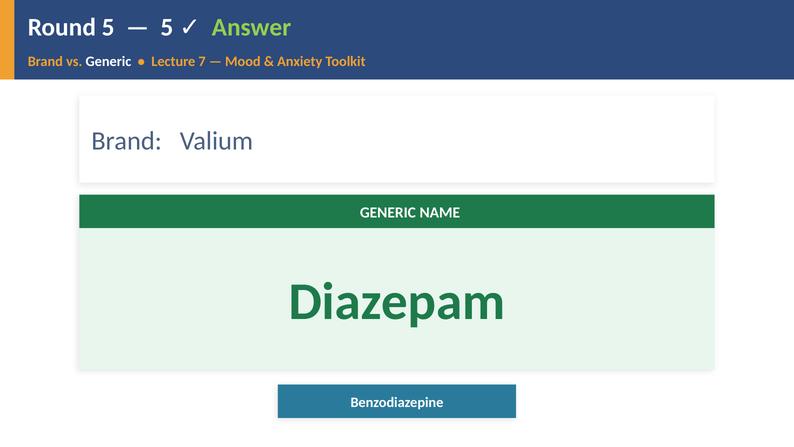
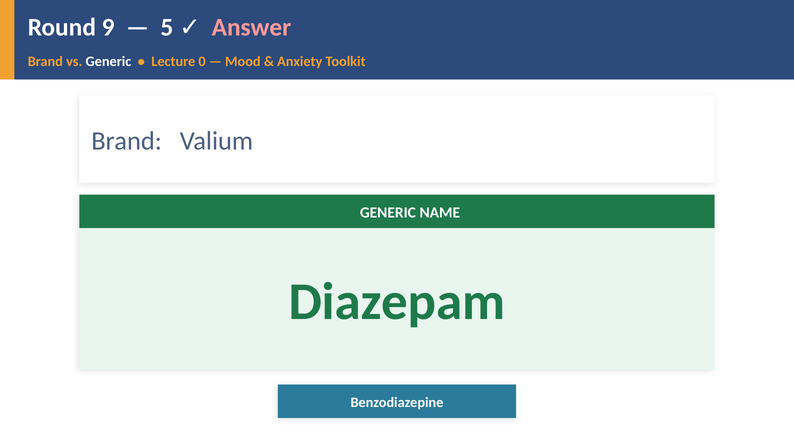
Round 5: 5 -> 9
Answer colour: light green -> pink
7: 7 -> 0
